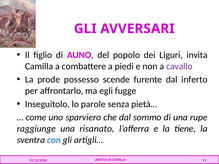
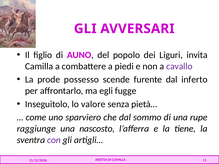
parole: parole -> valore
risanato: risanato -> nascosto
con colour: blue -> purple
